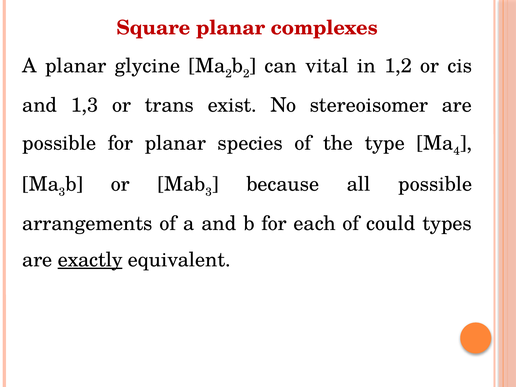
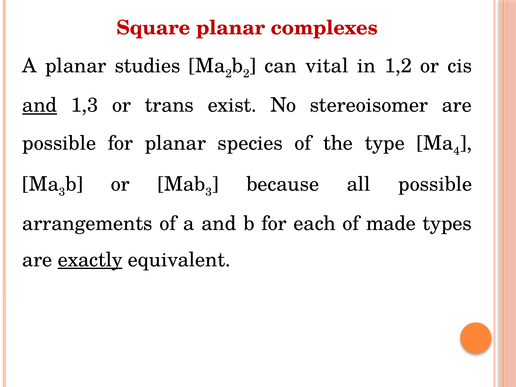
glycine: glycine -> studies
and at (40, 105) underline: none -> present
could: could -> made
